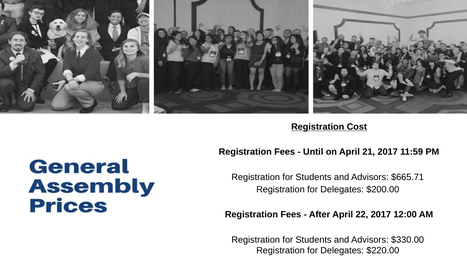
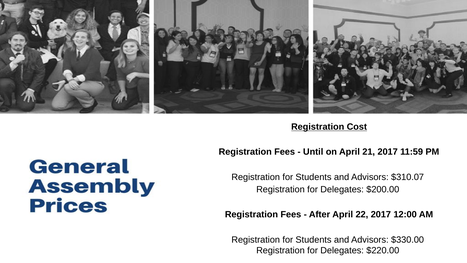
$665.71: $665.71 -> $310.07
